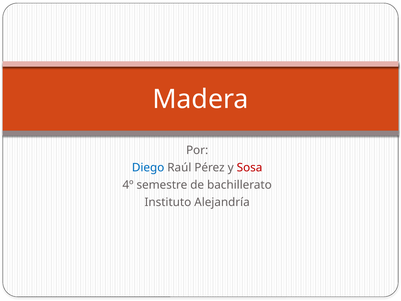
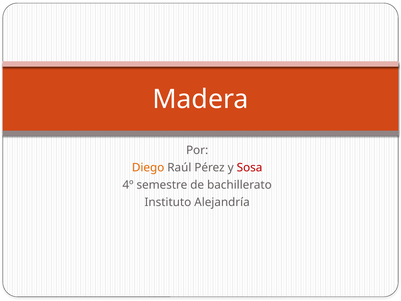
Diego colour: blue -> orange
